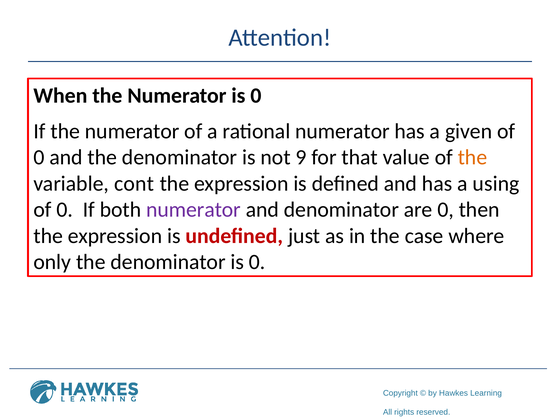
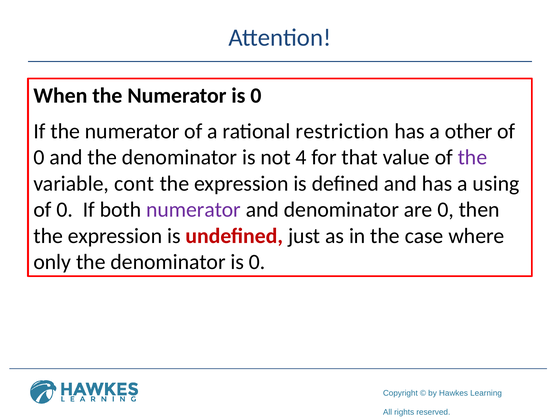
rational numerator: numerator -> restriction
given: given -> other
9: 9 -> 4
the at (472, 157) colour: orange -> purple
